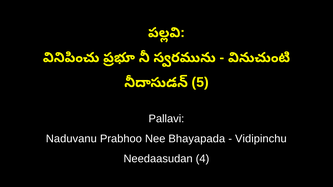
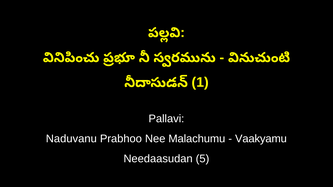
5: 5 -> 1
Bhayapada: Bhayapada -> Malachumu
Vidipinchu: Vidipinchu -> Vaakyamu
4: 4 -> 5
